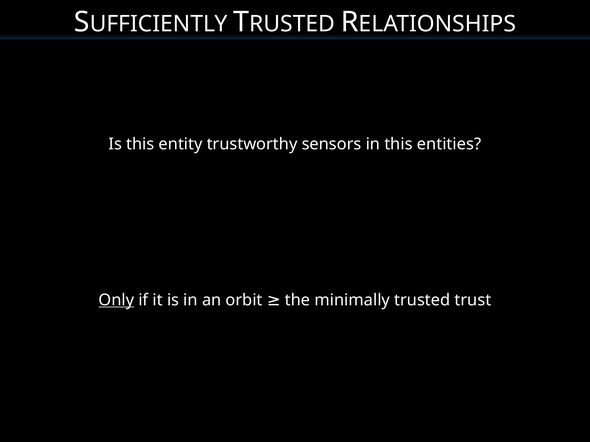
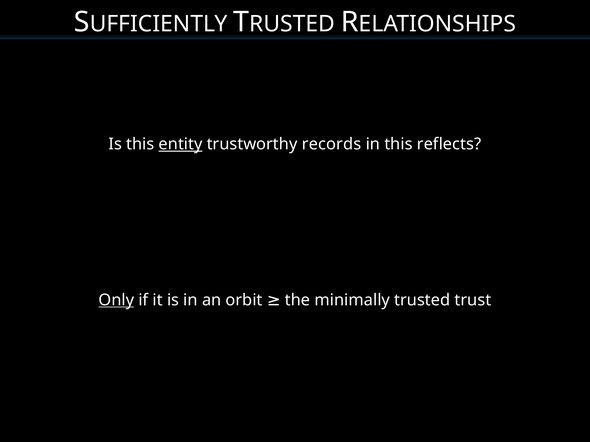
entity underline: none -> present
sensors: sensors -> records
entities: entities -> reflects
